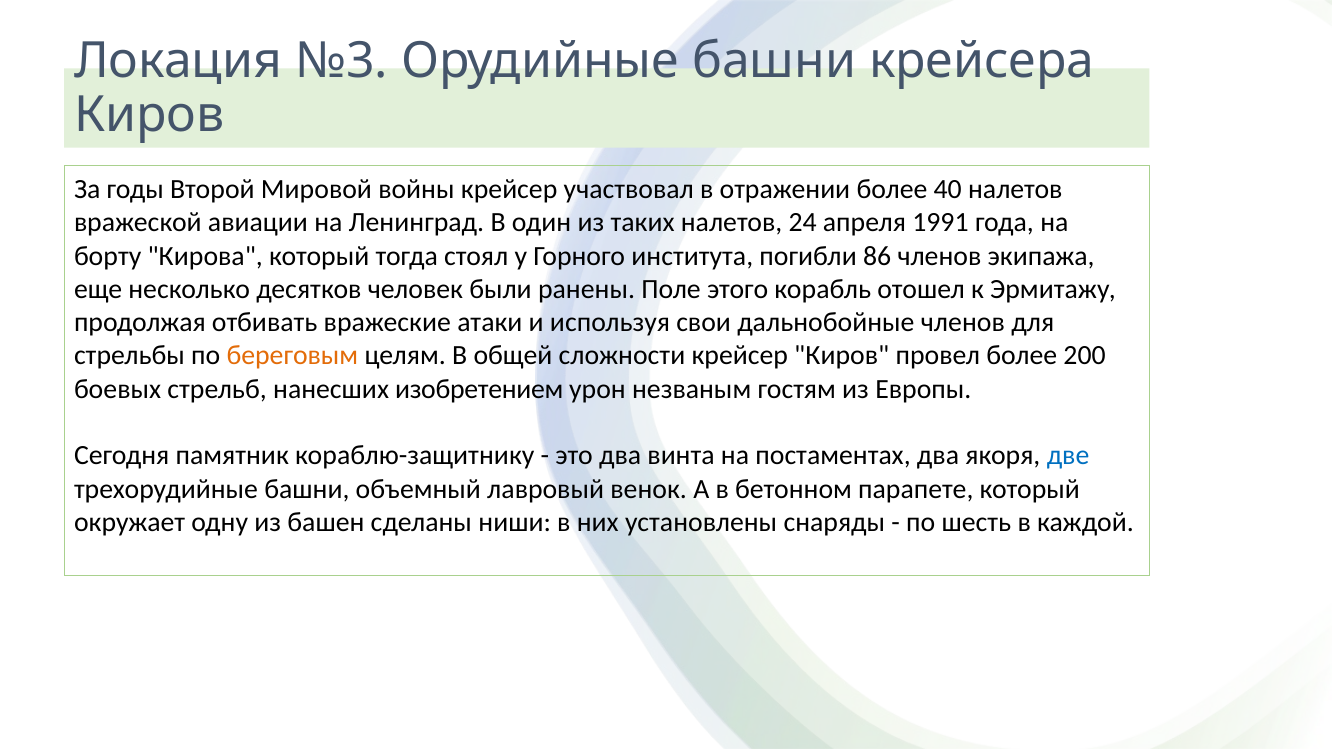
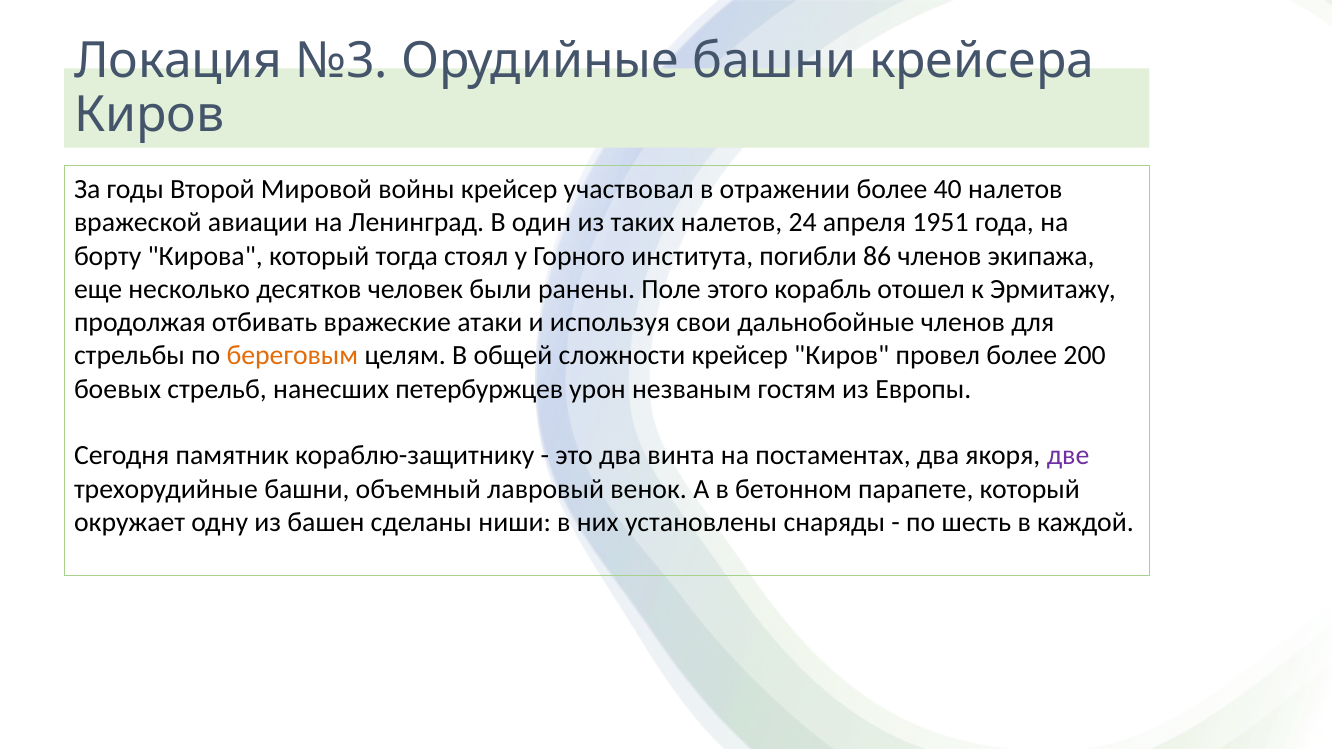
1991: 1991 -> 1951
изобретением: изобретением -> петербуржцев
две colour: blue -> purple
